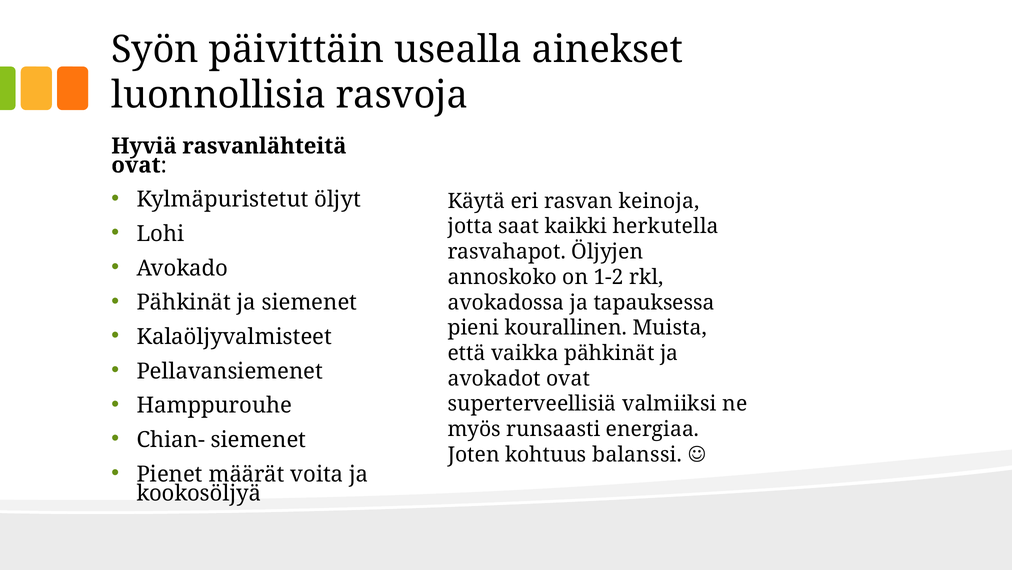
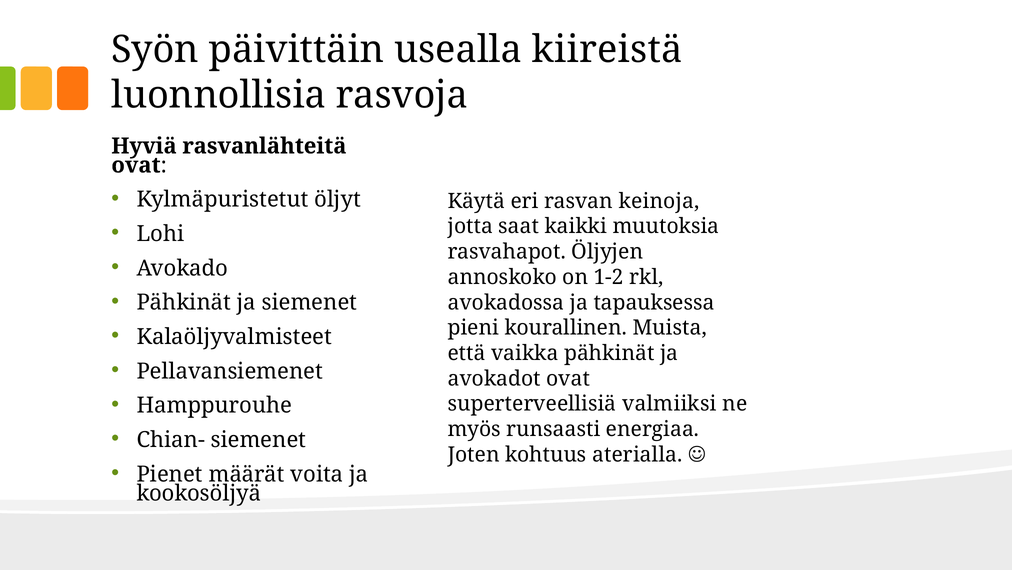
ainekset: ainekset -> kiireistä
herkutella: herkutella -> muutoksia
balanssi: balanssi -> aterialla
